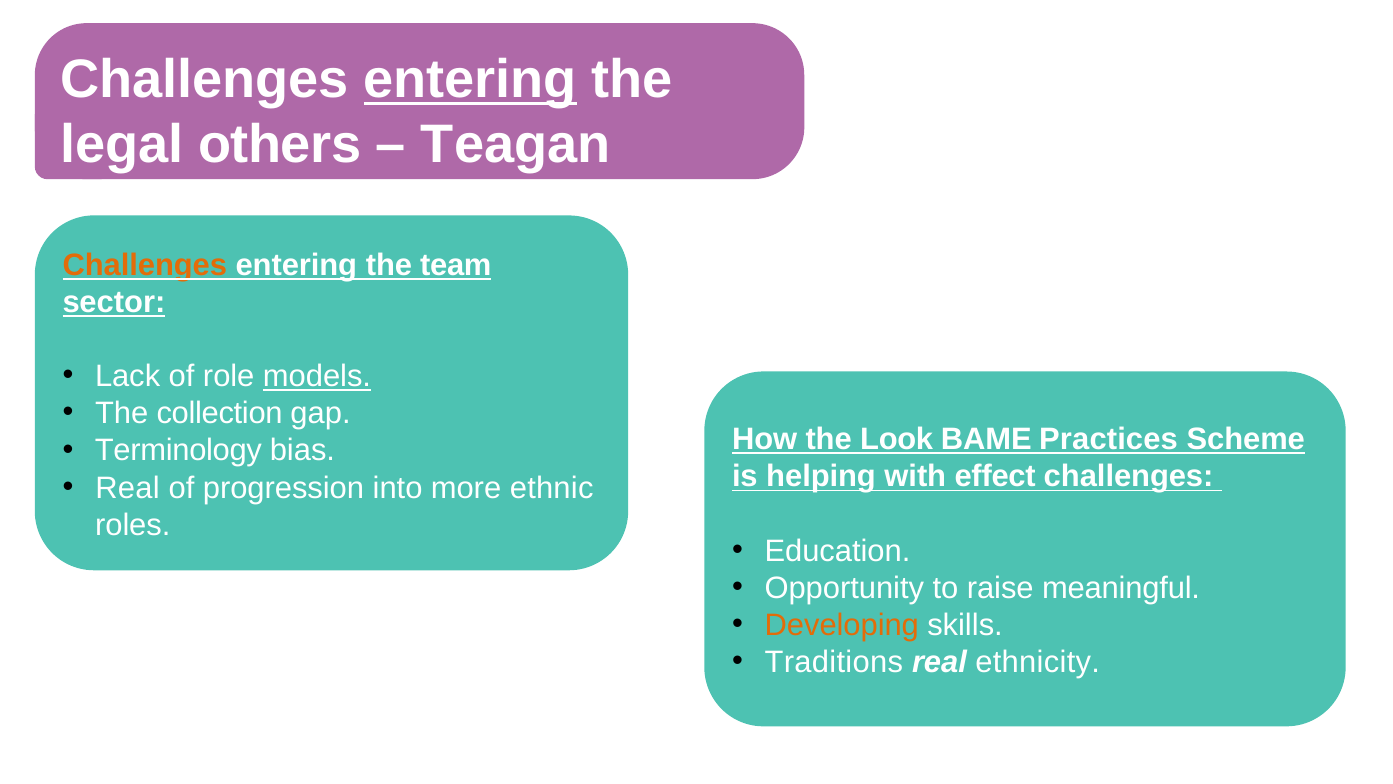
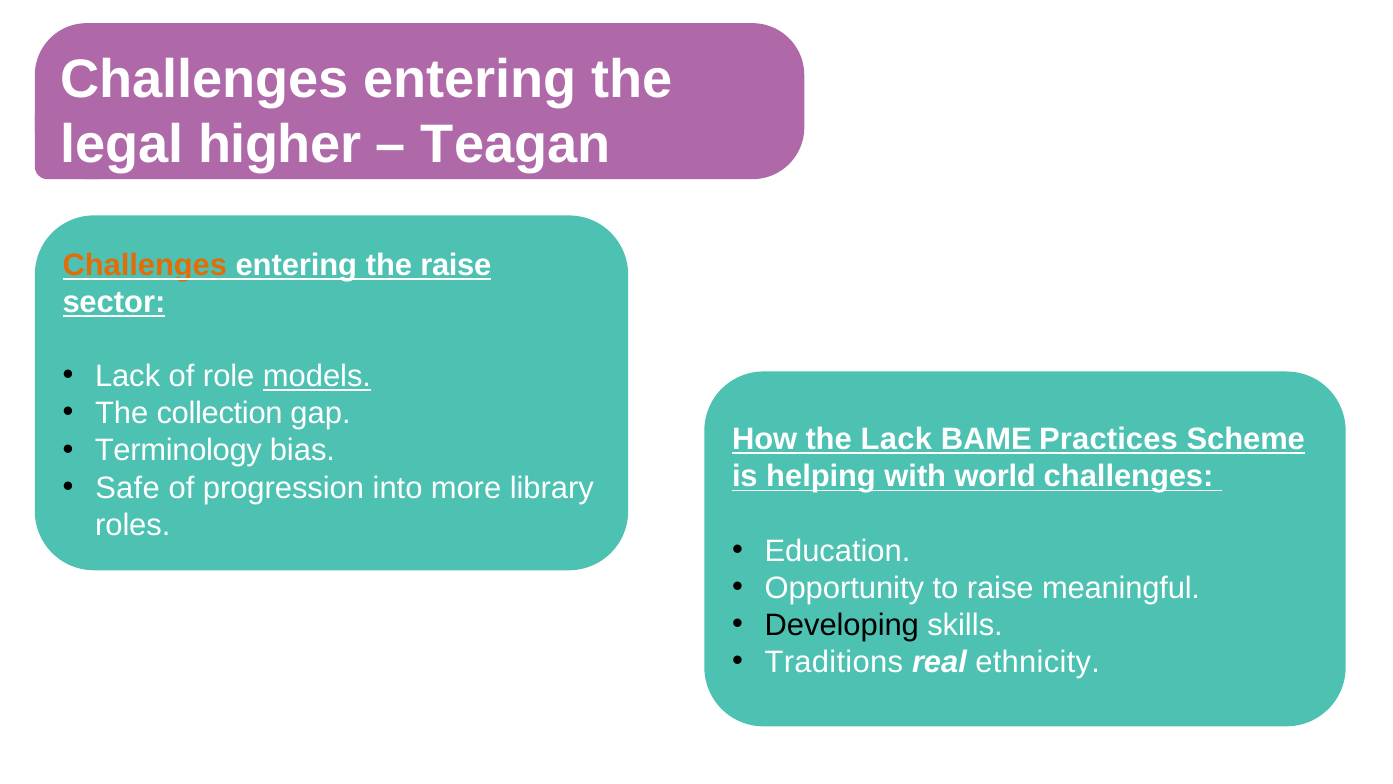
entering at (470, 80) underline: present -> none
others: others -> higher
the team: team -> raise
the Look: Look -> Lack
effect: effect -> world
Real at (128, 488): Real -> Safe
ethnic: ethnic -> library
Developing colour: orange -> black
